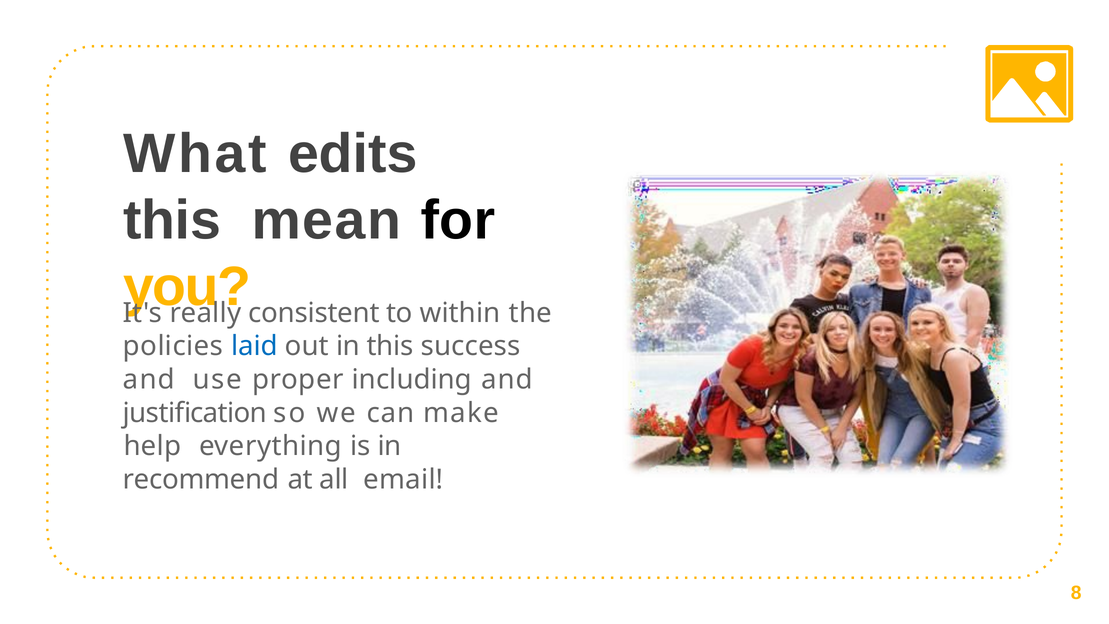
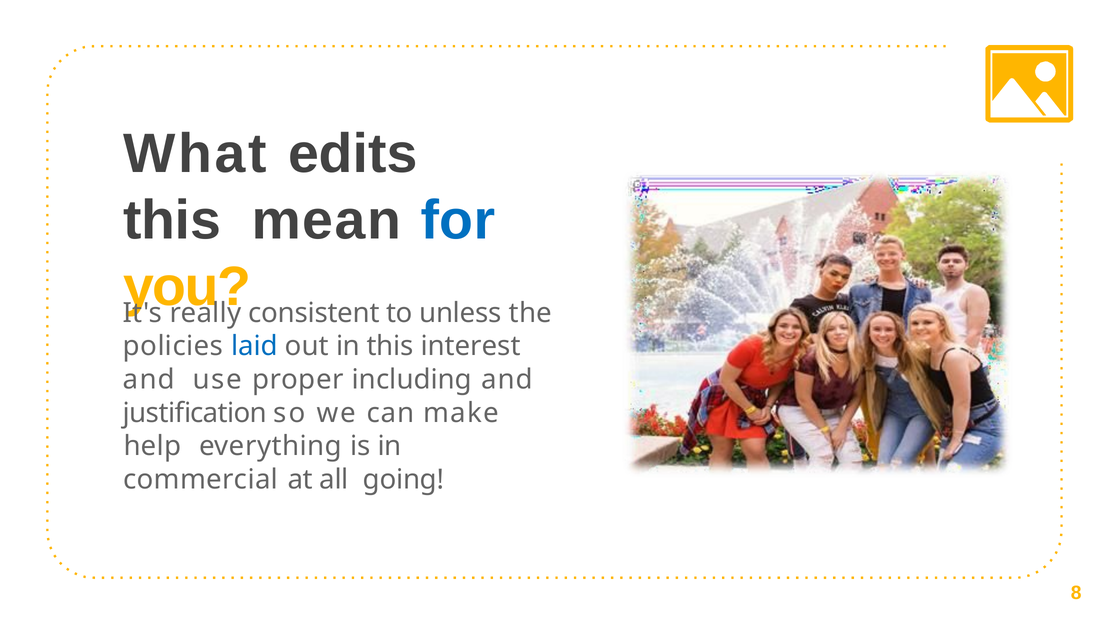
for colour: black -> blue
within: within -> unless
success: success -> interest
recommend: recommend -> commercial
email: email -> going
